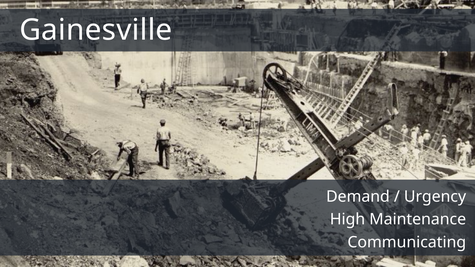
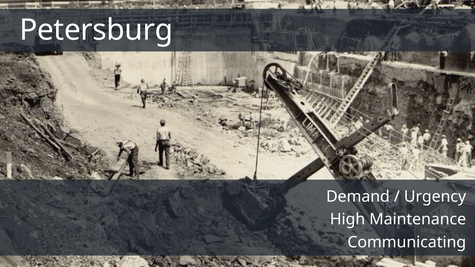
Gainesville: Gainesville -> Petersburg
